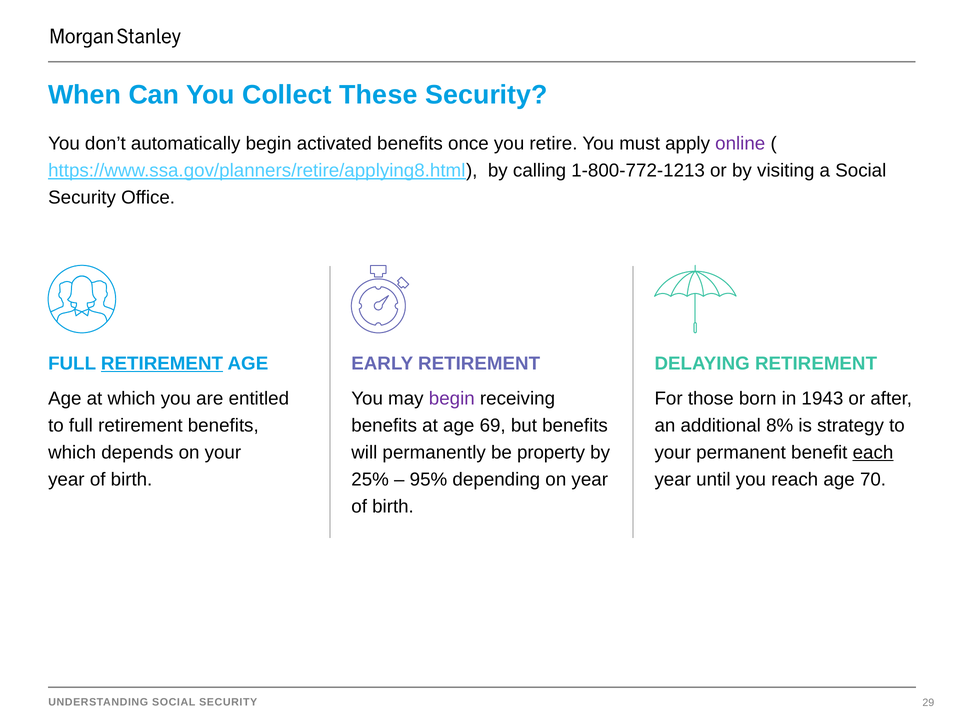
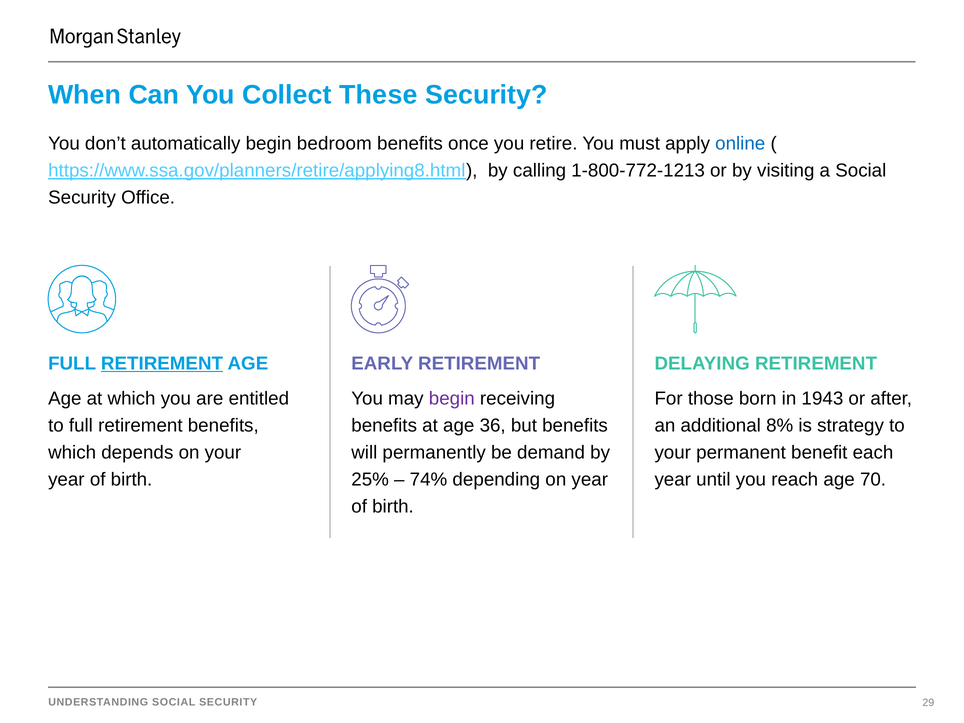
activated: activated -> bedroom
online colour: purple -> blue
69: 69 -> 36
property: property -> demand
each underline: present -> none
95%: 95% -> 74%
